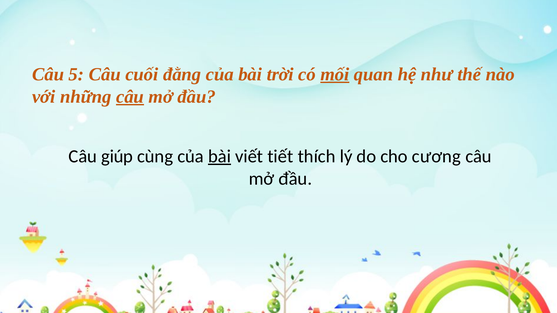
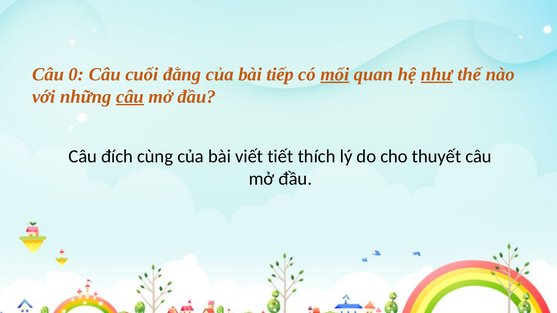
5: 5 -> 0
trời: trời -> tiếp
như underline: none -> present
giúp: giúp -> đích
bài at (219, 157) underline: present -> none
cương: cương -> thuyết
